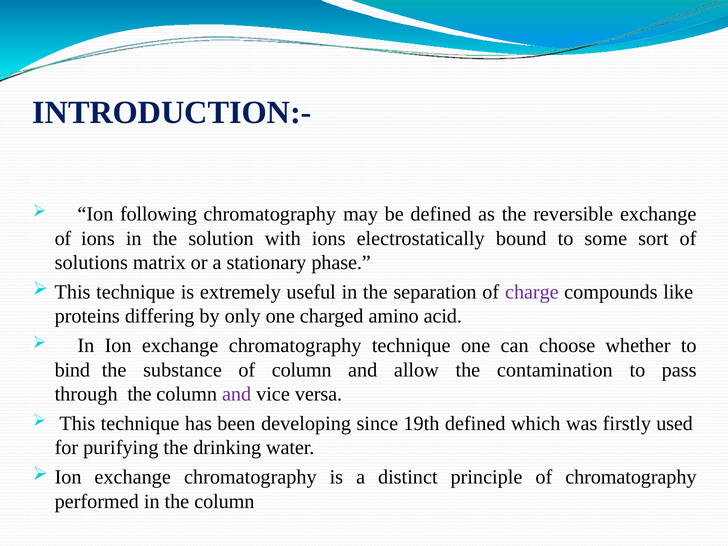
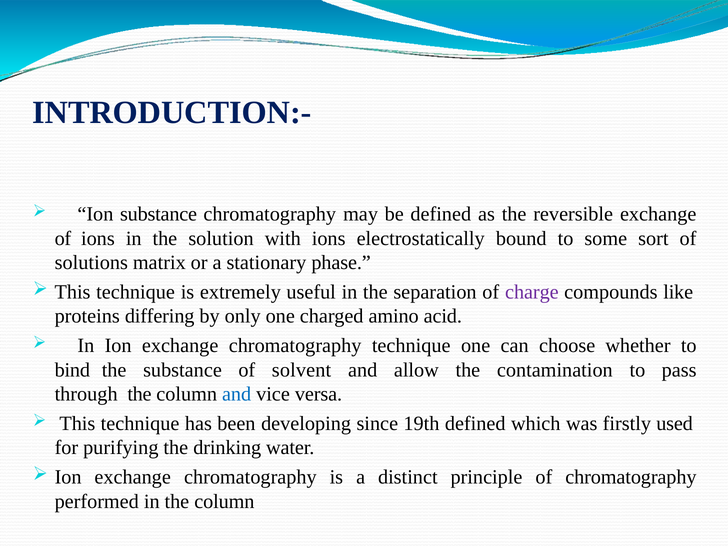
Ion following: following -> substance
of column: column -> solvent
and at (237, 394) colour: purple -> blue
